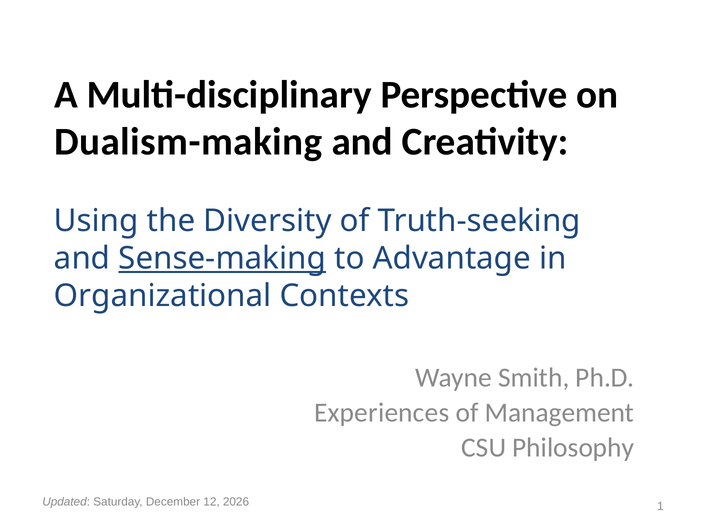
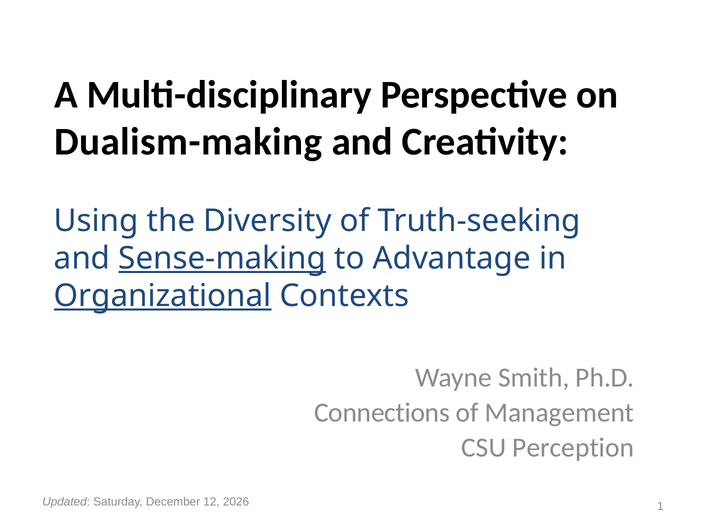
Organizational underline: none -> present
Experiences: Experiences -> Connections
Philosophy: Philosophy -> Perception
